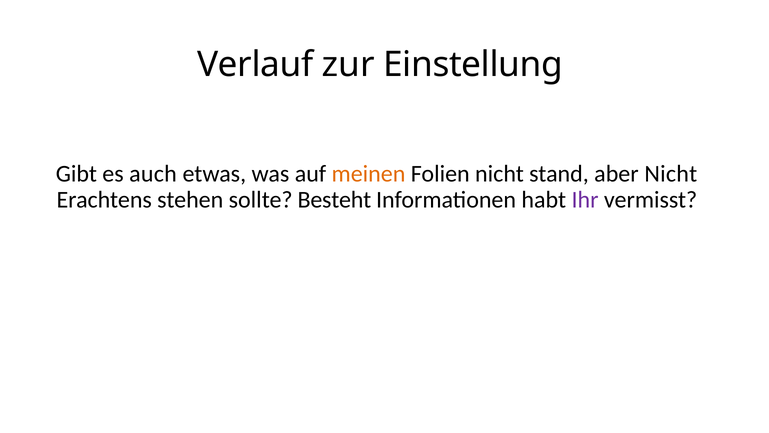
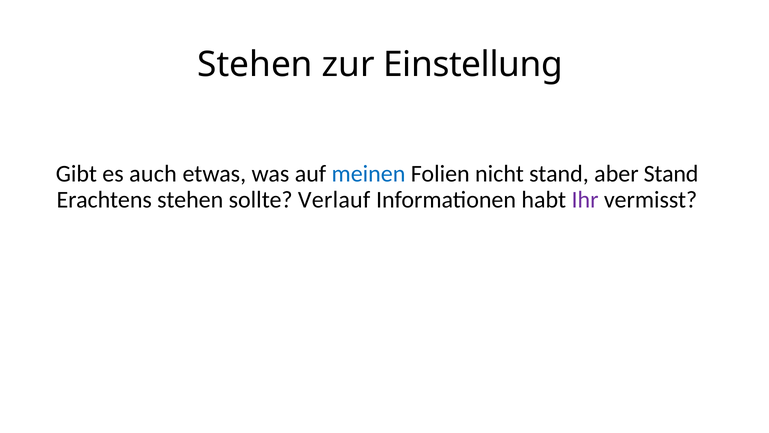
Verlauf at (255, 65): Verlauf -> Stehen
meinen colour: orange -> blue
aber Nicht: Nicht -> Stand
Besteht: Besteht -> Verlauf
